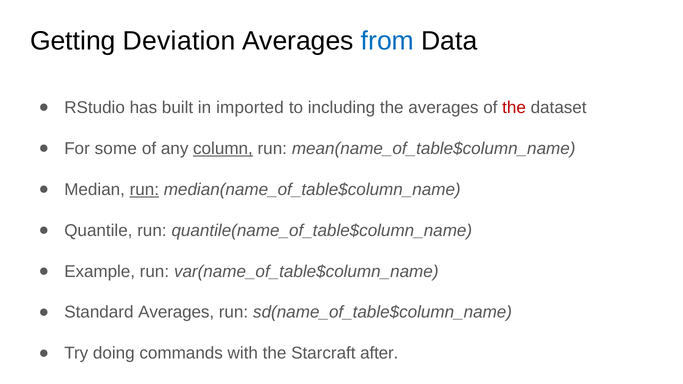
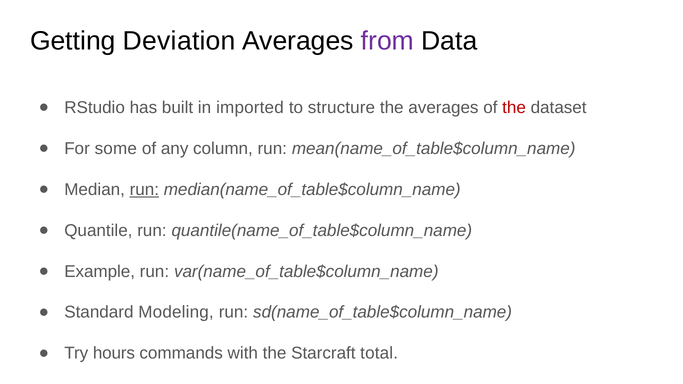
from colour: blue -> purple
including: including -> structure
column underline: present -> none
Standard Averages: Averages -> Modeling
doing: doing -> hours
after: after -> total
